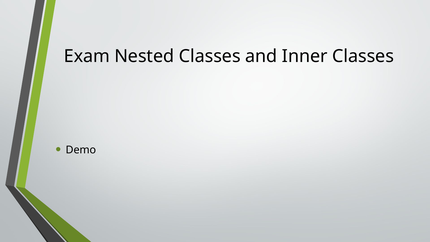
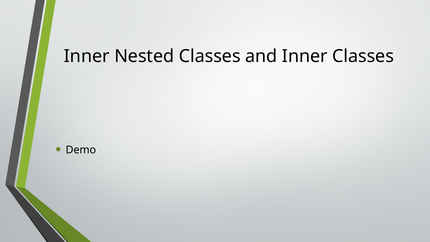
Exam at (87, 56): Exam -> Inner
